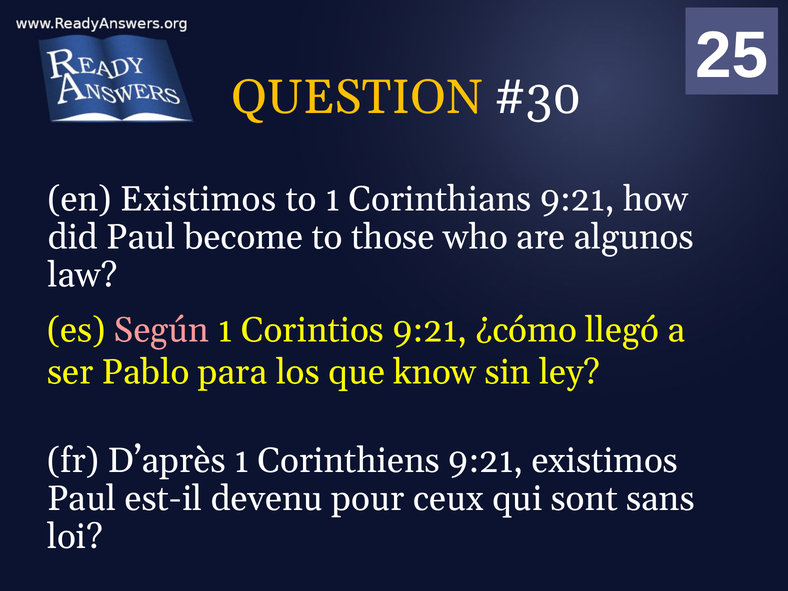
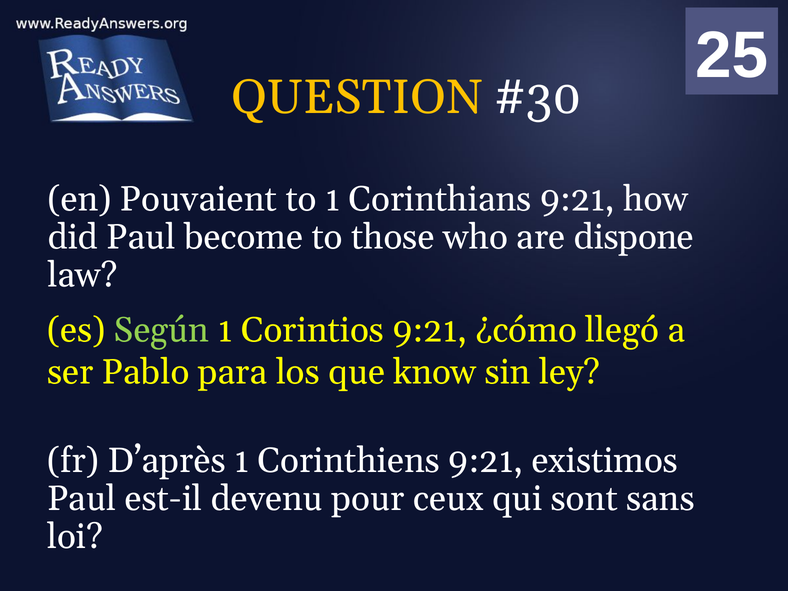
en Existimos: Existimos -> Pouvaient
algunos: algunos -> dispone
Según colour: pink -> light green
